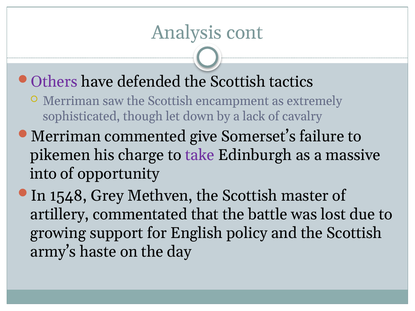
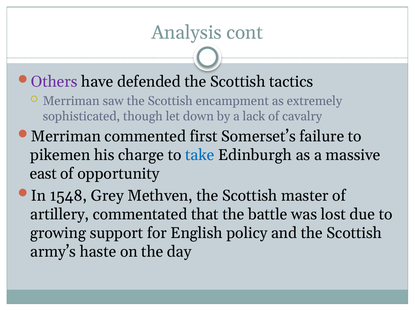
give: give -> first
take colour: purple -> blue
into: into -> east
